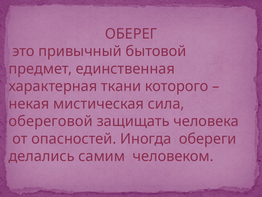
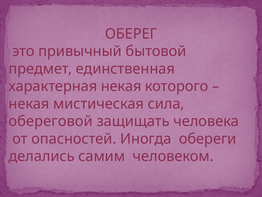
характерная ткани: ткани -> некая
